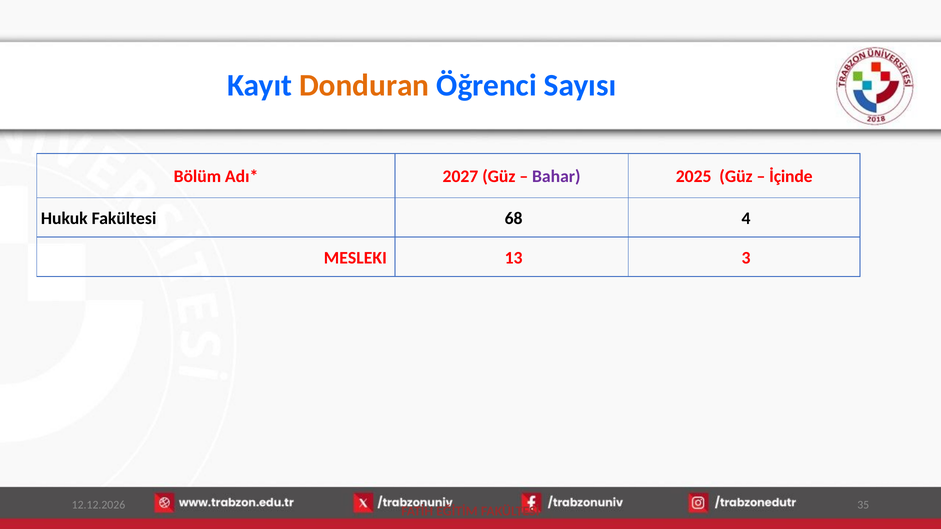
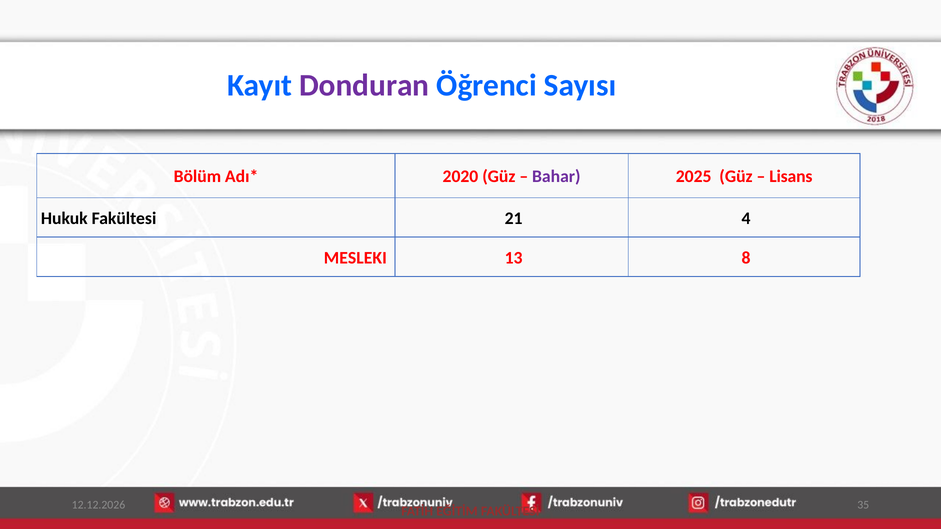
Donduran colour: orange -> purple
2027: 2027 -> 2020
İçinde: İçinde -> Lisans
68: 68 -> 21
3: 3 -> 8
